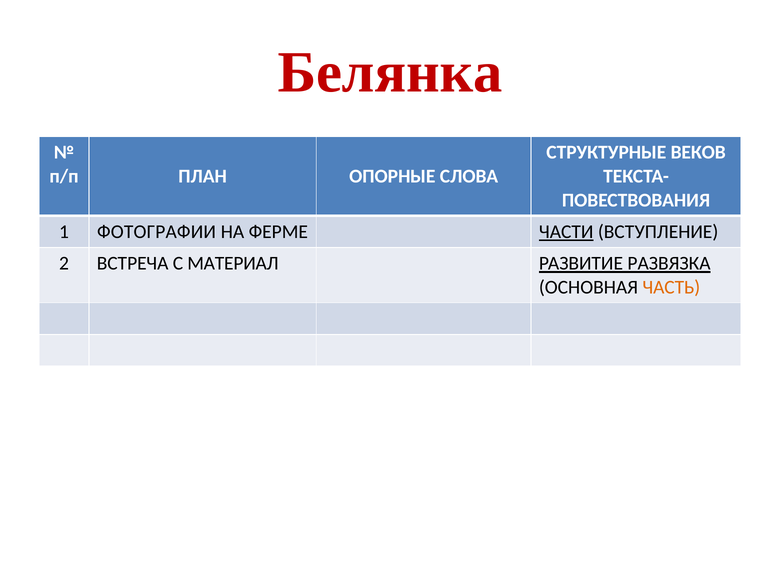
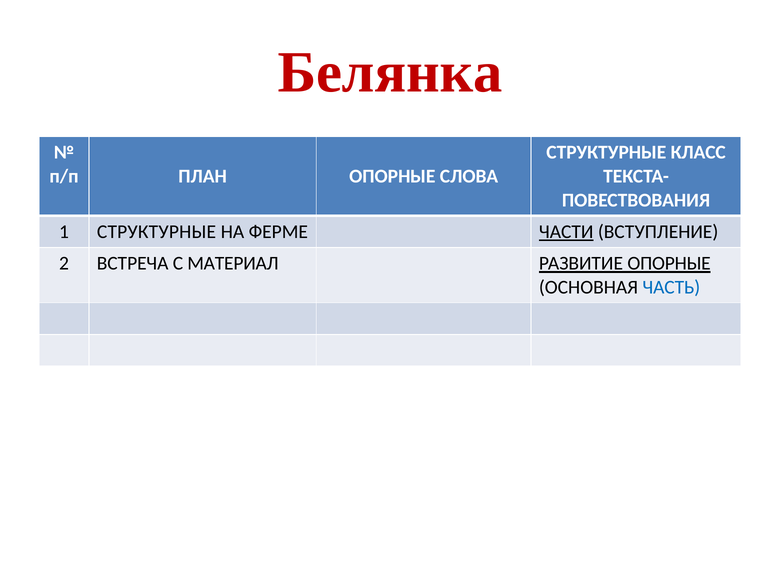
ВЕКОВ: ВЕКОВ -> КЛАСС
1 ФОТОГРАФИИ: ФОТОГРАФИИ -> СТРУКТУРНЫЕ
РАЗВИТИЕ РАЗВЯЗКА: РАЗВЯЗКА -> ОПОРНЫЕ
ЧАСТЬ colour: orange -> blue
